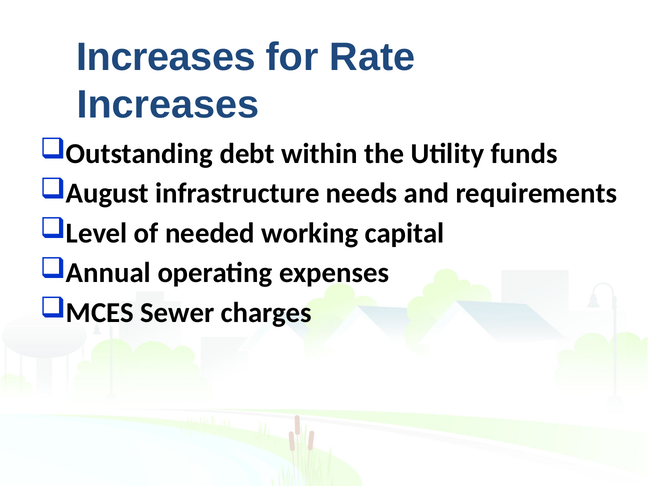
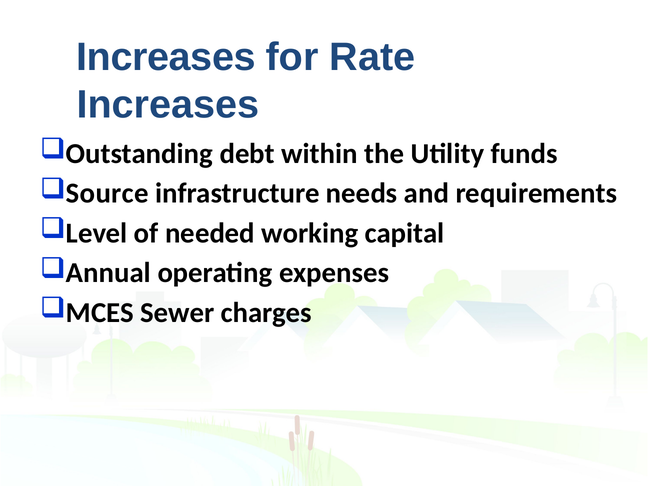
August: August -> Source
